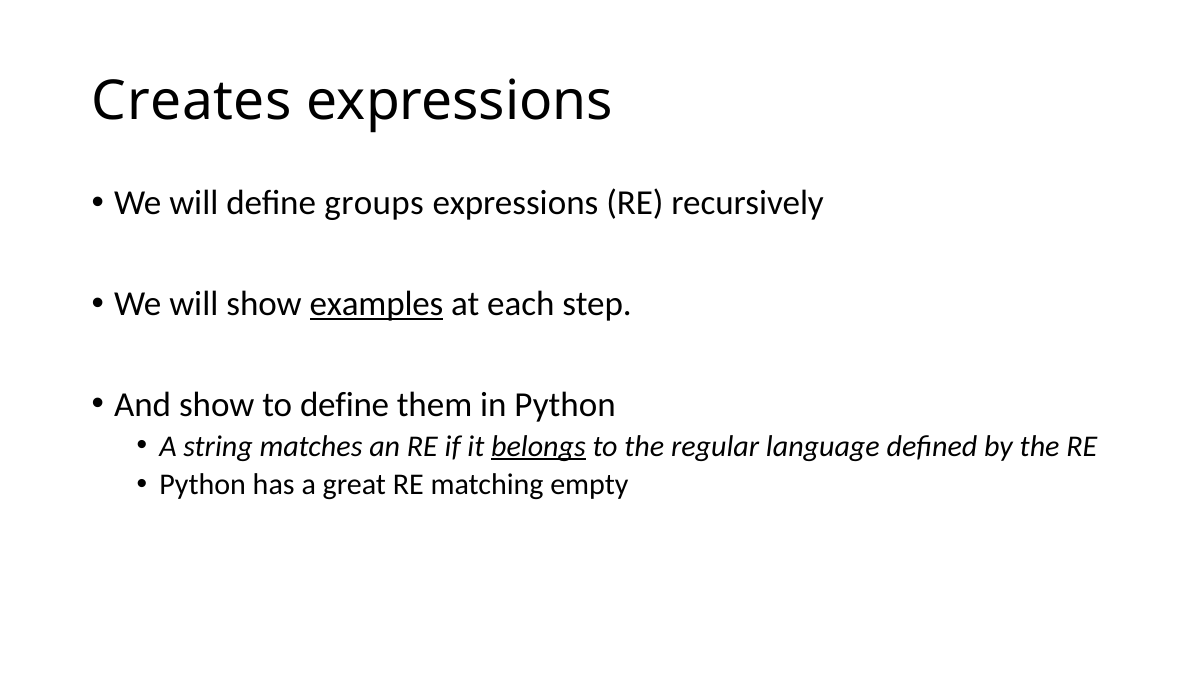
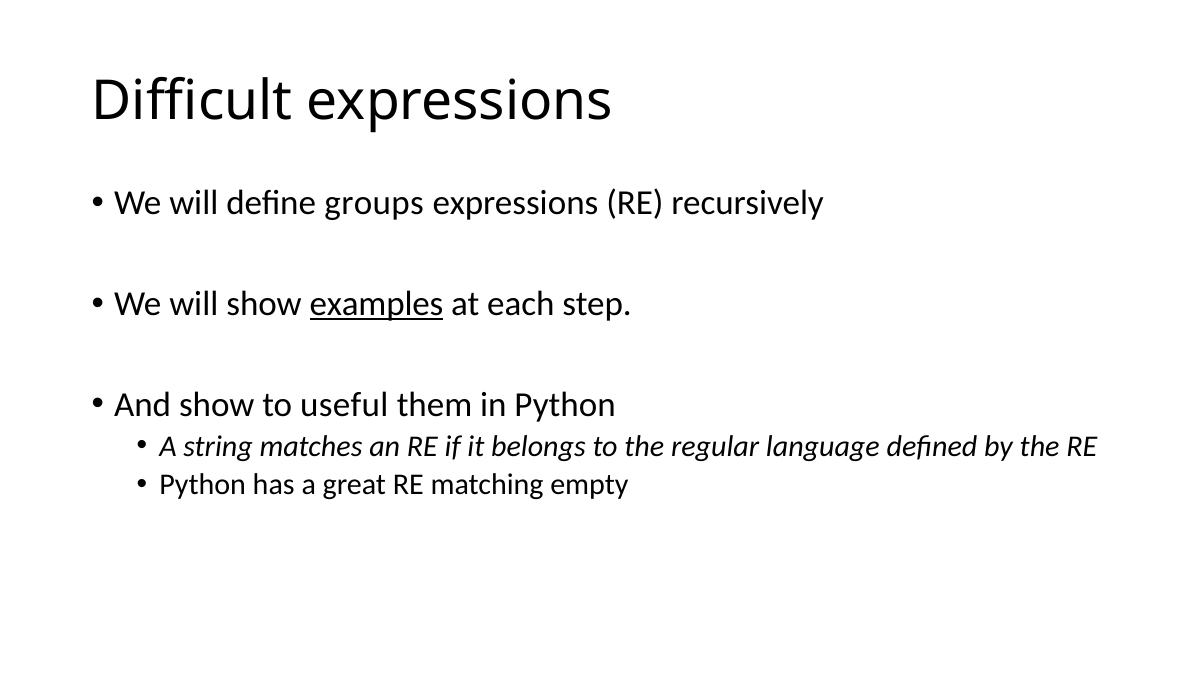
Creates: Creates -> Difficult
to define: define -> useful
belongs underline: present -> none
